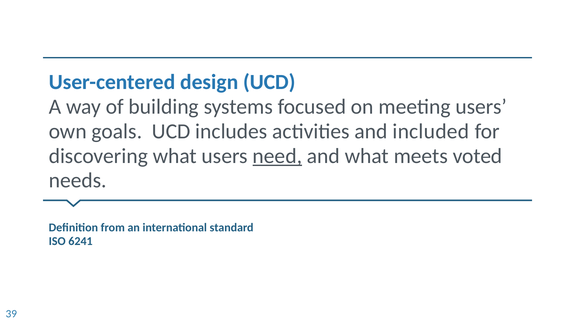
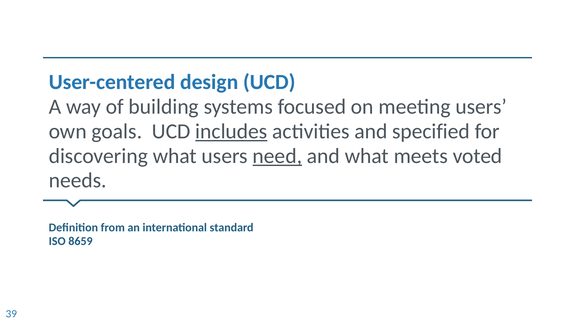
includes underline: none -> present
included: included -> specified
6241: 6241 -> 8659
